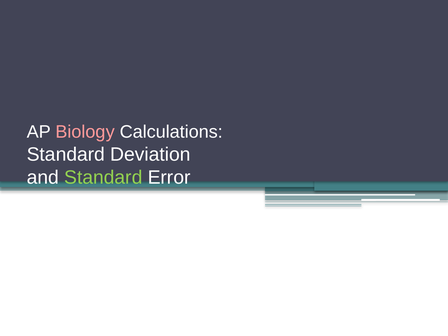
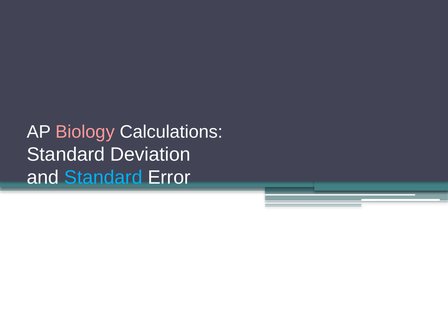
Standard at (103, 178) colour: light green -> light blue
